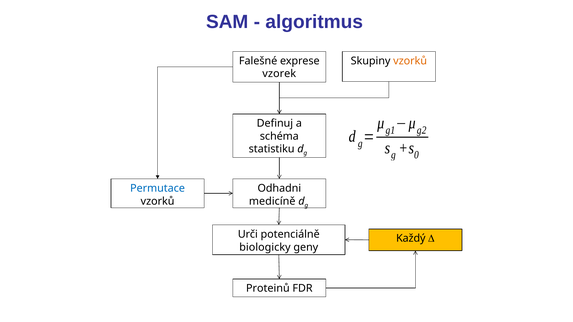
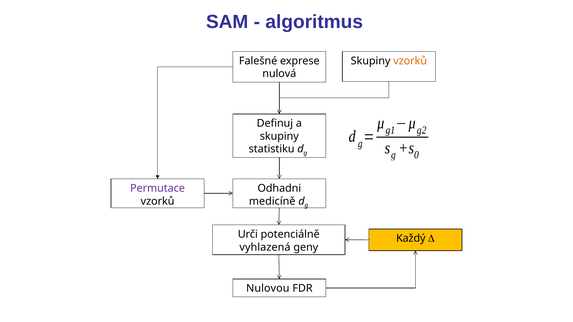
vzorek: vzorek -> nulová
schéma at (279, 136): schéma -> skupiny
Permutace colour: blue -> purple
biologicky: biologicky -> vyhlazená
Proteinů: Proteinů -> Nulovou
